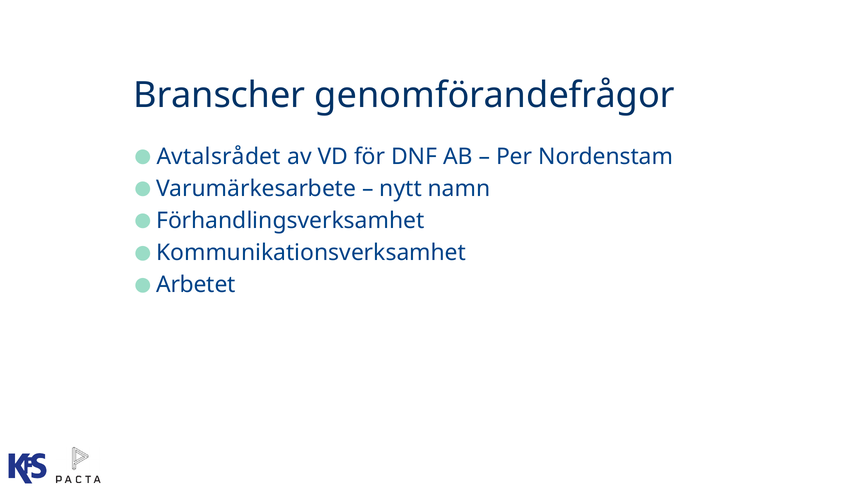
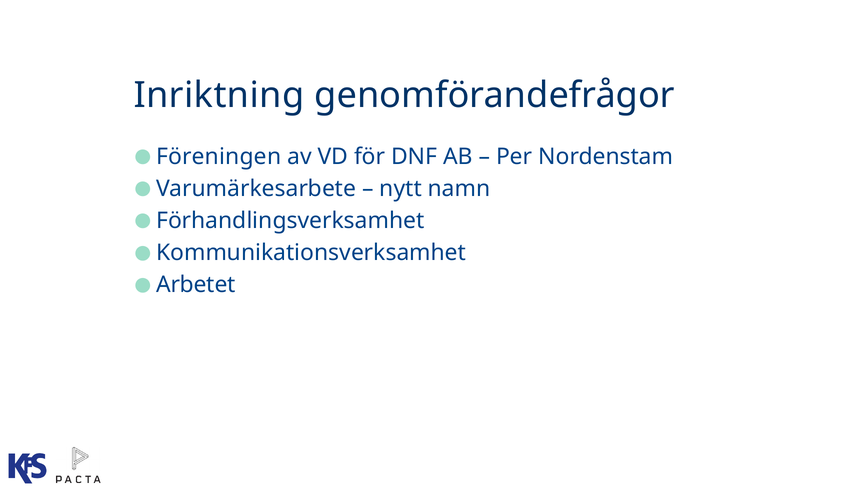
Branscher: Branscher -> Inriktning
Avtalsrådet: Avtalsrådet -> Föreningen
